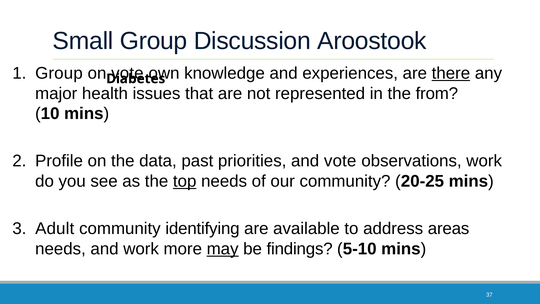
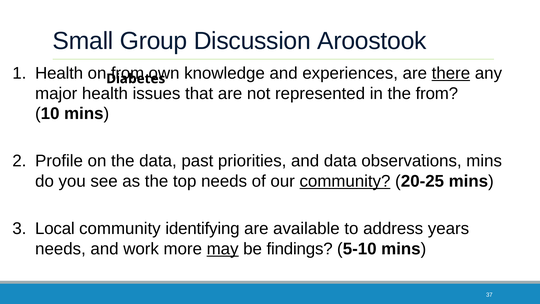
Group at (59, 73): Group -> Health
on vote: vote -> from
and vote: vote -> data
observations work: work -> mins
top underline: present -> none
community at (345, 181) underline: none -> present
Adult: Adult -> Local
areas: areas -> years
